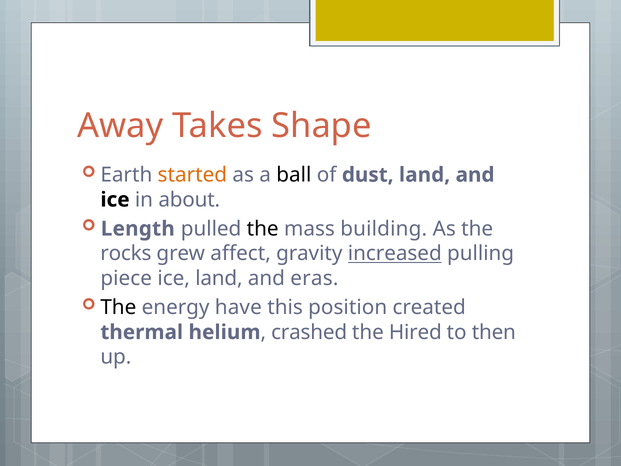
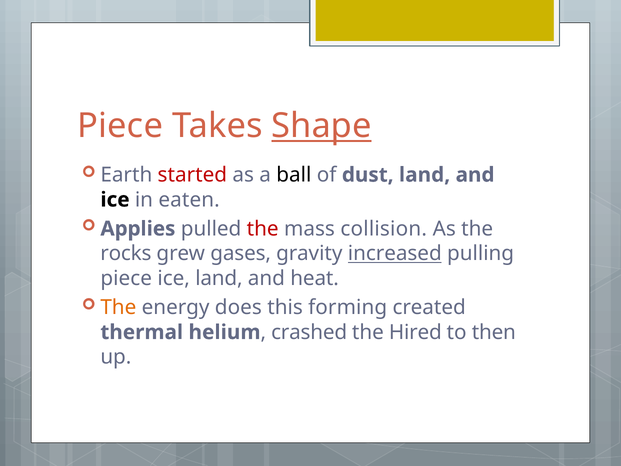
Away at (120, 126): Away -> Piece
Shape underline: none -> present
started colour: orange -> red
about: about -> eaten
Length: Length -> Applies
the at (263, 229) colour: black -> red
building: building -> collision
affect: affect -> gases
eras: eras -> heat
The at (118, 307) colour: black -> orange
have: have -> does
position: position -> forming
